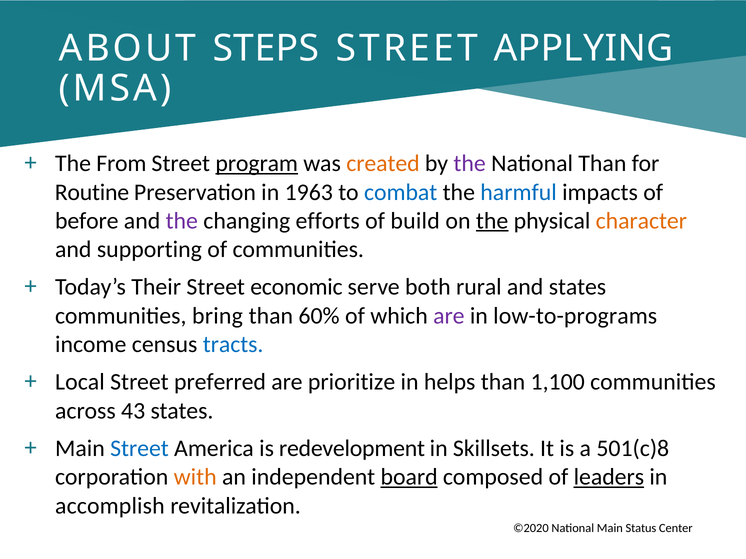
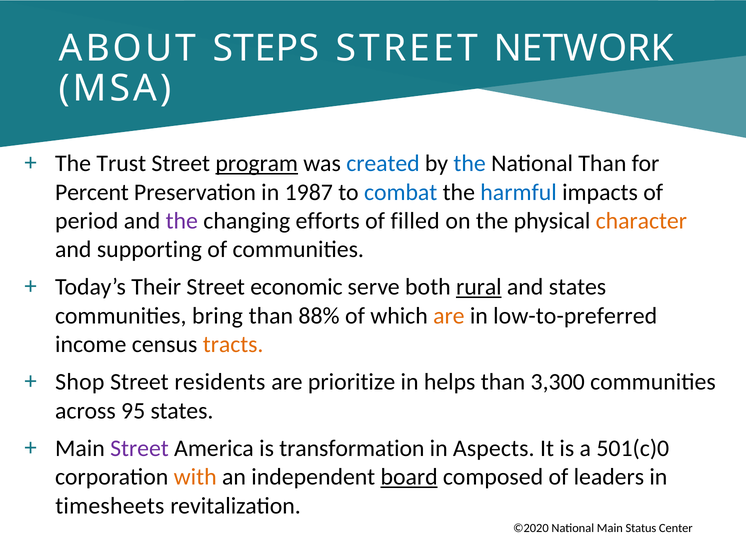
APPLYING: APPLYING -> NETWORK
From: From -> Trust
created colour: orange -> blue
the at (470, 164) colour: purple -> blue
Routine: Routine -> Percent
1963: 1963 -> 1987
before: before -> period
build: build -> filled
the at (492, 221) underline: present -> none
rural underline: none -> present
60%: 60% -> 88%
are at (449, 316) colour: purple -> orange
low-to-programs: low-to-programs -> low-to-preferred
tracts colour: blue -> orange
Local: Local -> Shop
preferred: preferred -> residents
1,100: 1,100 -> 3,300
43: 43 -> 95
Street at (139, 449) colour: blue -> purple
redevelopment: redevelopment -> transformation
Skillsets: Skillsets -> Aspects
501(c)8: 501(c)8 -> 501(c)0
leaders underline: present -> none
accomplish: accomplish -> timesheets
